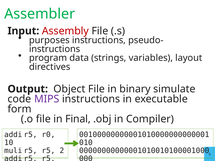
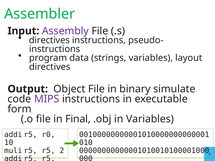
Assembly colour: red -> purple
purposes at (49, 40): purposes -> directives
in Compiler: Compiler -> Variables
